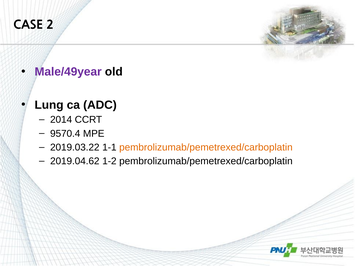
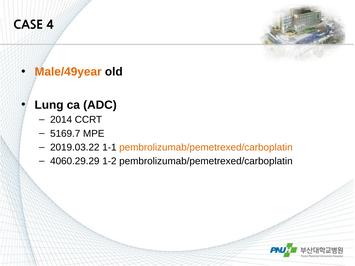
2: 2 -> 4
Male/49year colour: purple -> orange
9570.4: 9570.4 -> 5169.7
2019.04.62: 2019.04.62 -> 4060.29.29
